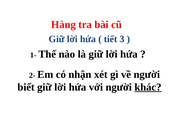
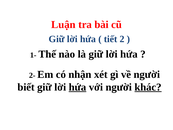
Hàng: Hàng -> Luận
3: 3 -> 2
hứa at (77, 87) underline: none -> present
